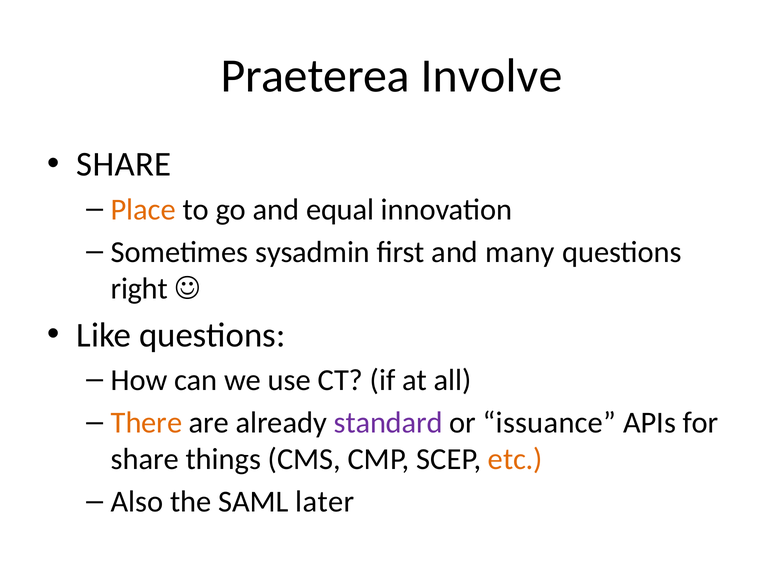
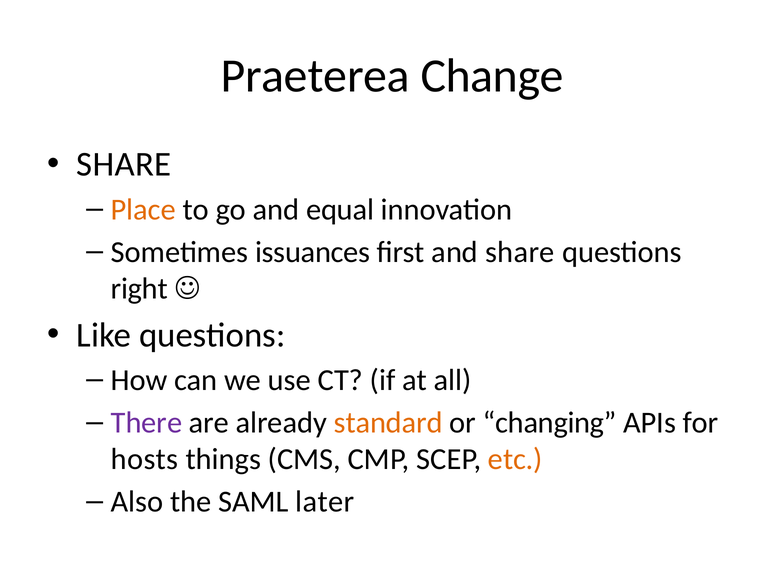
Involve: Involve -> Change
sysadmin: sysadmin -> issuances
and many: many -> share
There colour: orange -> purple
standard colour: purple -> orange
issuance: issuance -> changing
share at (145, 459): share -> hosts
